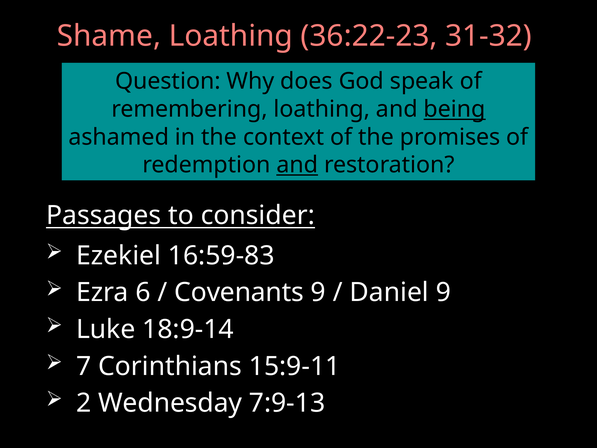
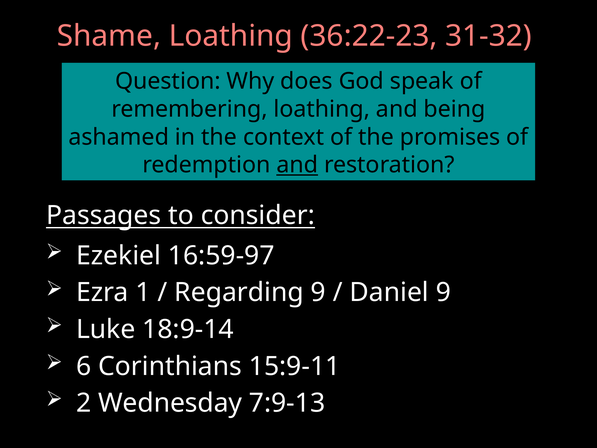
being underline: present -> none
16:59-83: 16:59-83 -> 16:59-97
6: 6 -> 1
Covenants: Covenants -> Regarding
7: 7 -> 6
